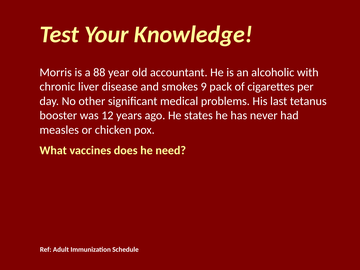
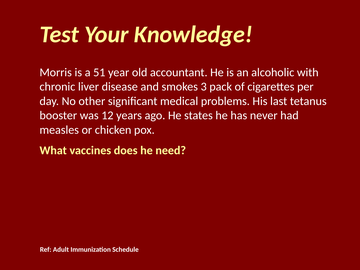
88: 88 -> 51
9: 9 -> 3
